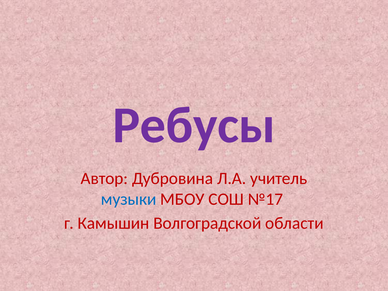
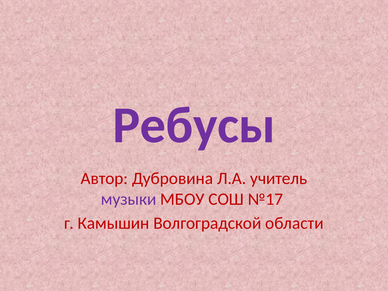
музыки colour: blue -> purple
